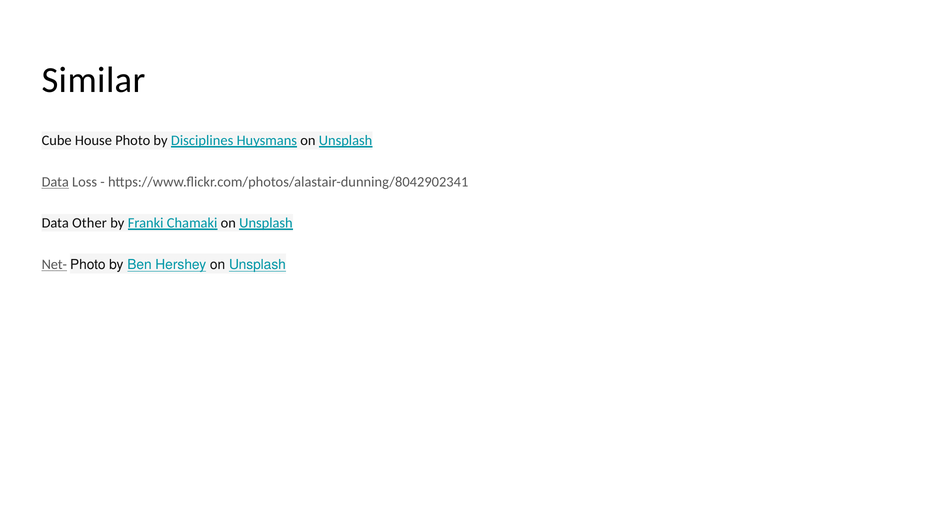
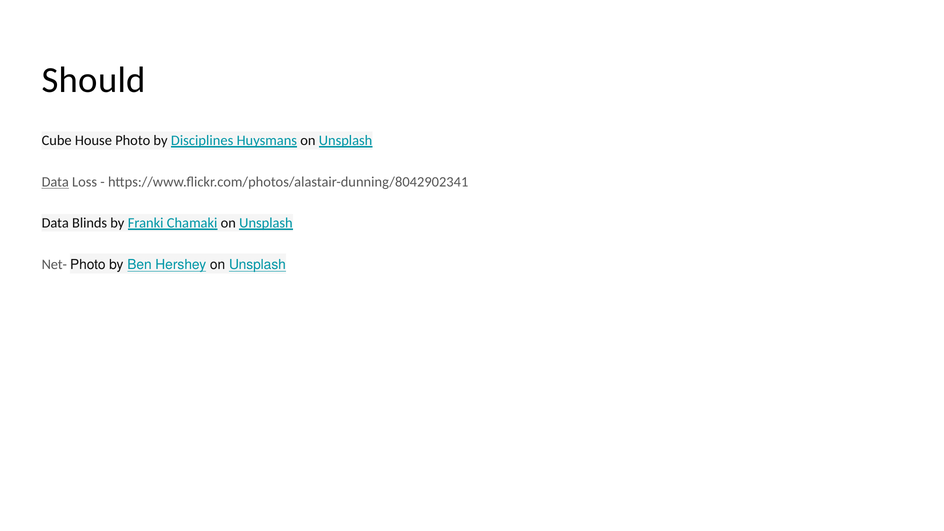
Similar: Similar -> Should
Other: Other -> Blinds
Net- underline: present -> none
